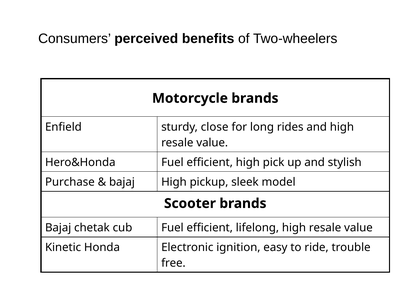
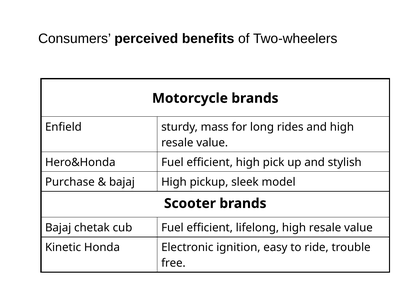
close: close -> mass
